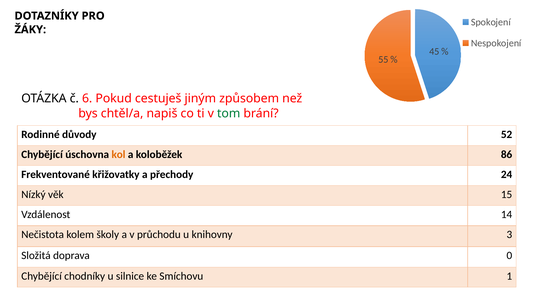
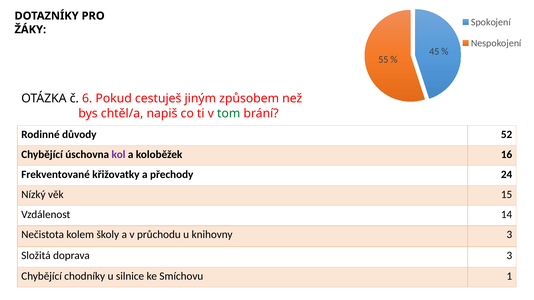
kol colour: orange -> purple
86: 86 -> 16
doprava 0: 0 -> 3
